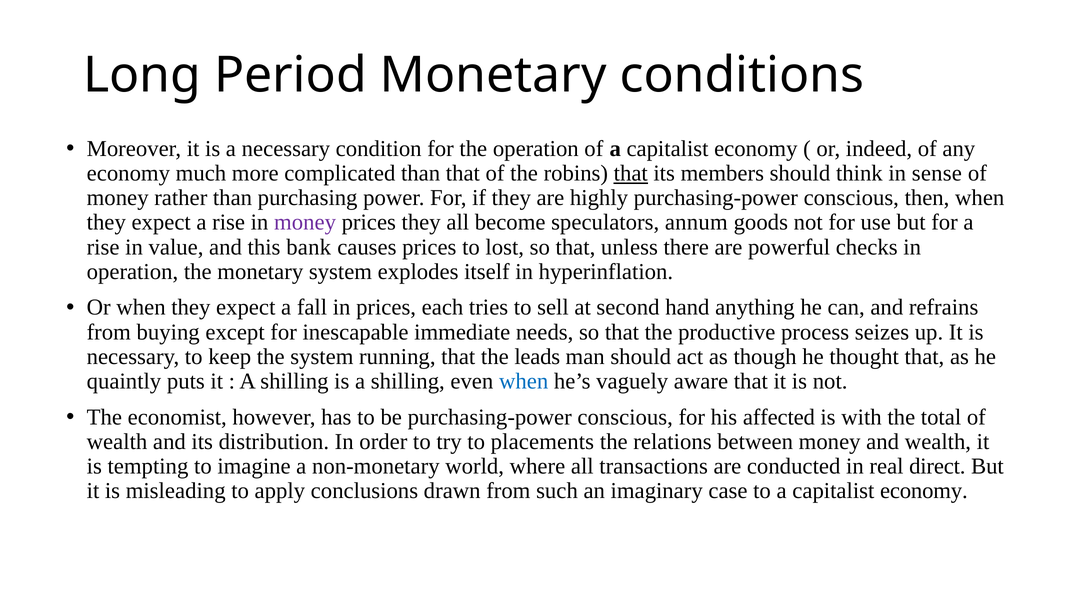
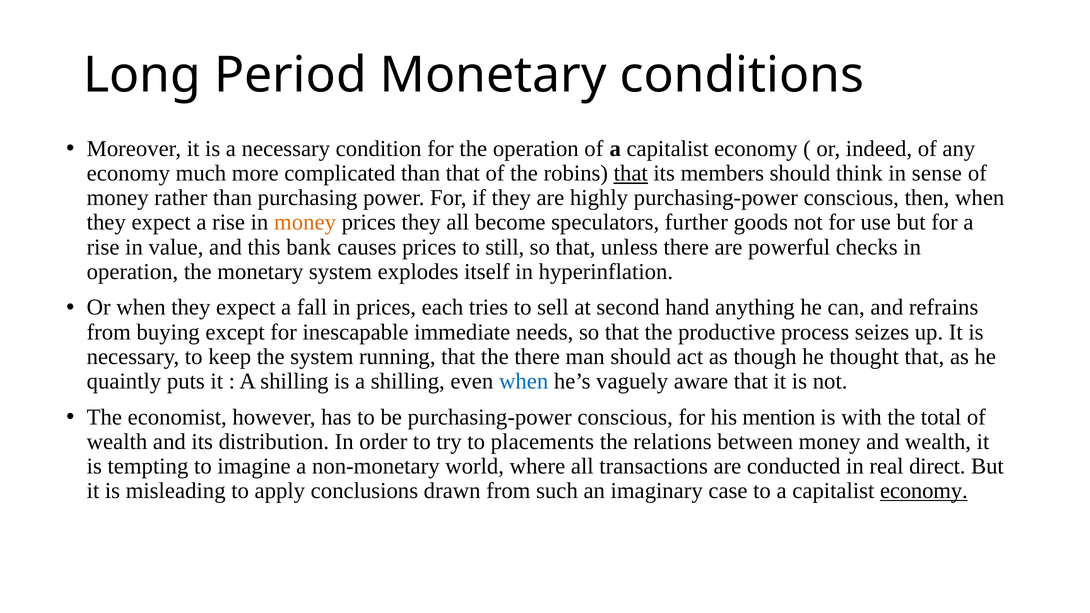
money at (305, 223) colour: purple -> orange
annum: annum -> further
lost: lost -> still
the leads: leads -> there
affected: affected -> mention
economy at (924, 491) underline: none -> present
